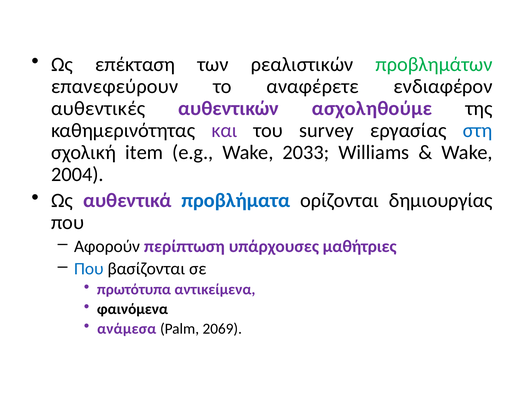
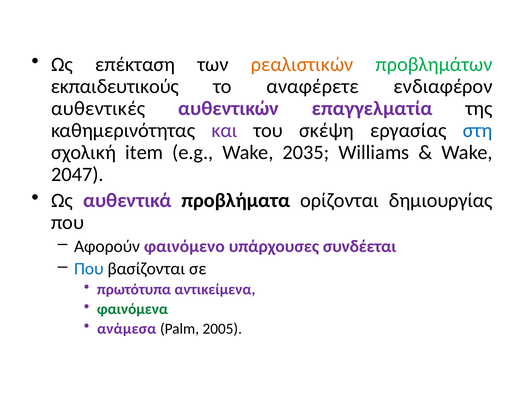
ρεαλιστικών colour: black -> orange
επανεφεύρουν: επανεφεύρουν -> εκπαιδευτικούς
ασχοληθούμε: ασχοληθούμε -> επαγγελματία
survey: survey -> σκέψη
2033: 2033 -> 2035
2004: 2004 -> 2047
προβλήματα colour: blue -> black
περίπτωση: περίπτωση -> φαινόμενο
μαθήτριες: μαθήτριες -> συνδέεται
φαινόμενα colour: black -> green
2069: 2069 -> 2005
